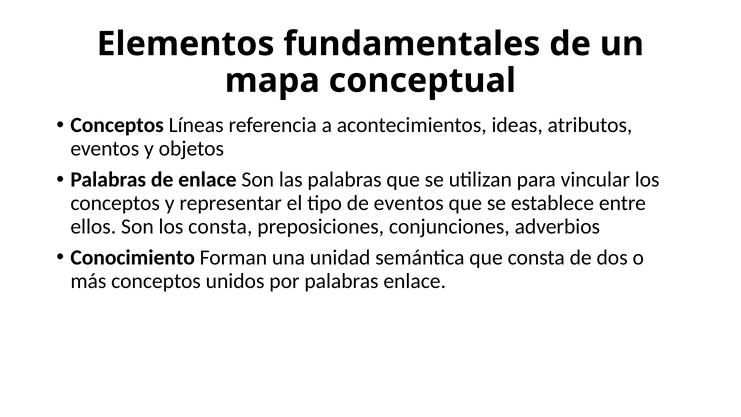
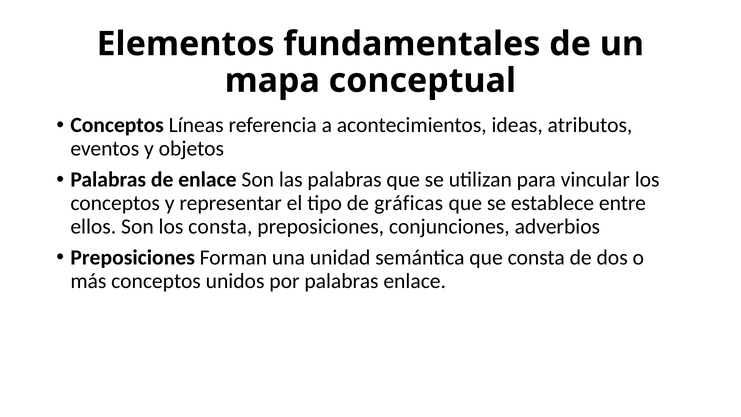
de eventos: eventos -> gráficas
Conocimiento at (133, 257): Conocimiento -> Preposiciones
